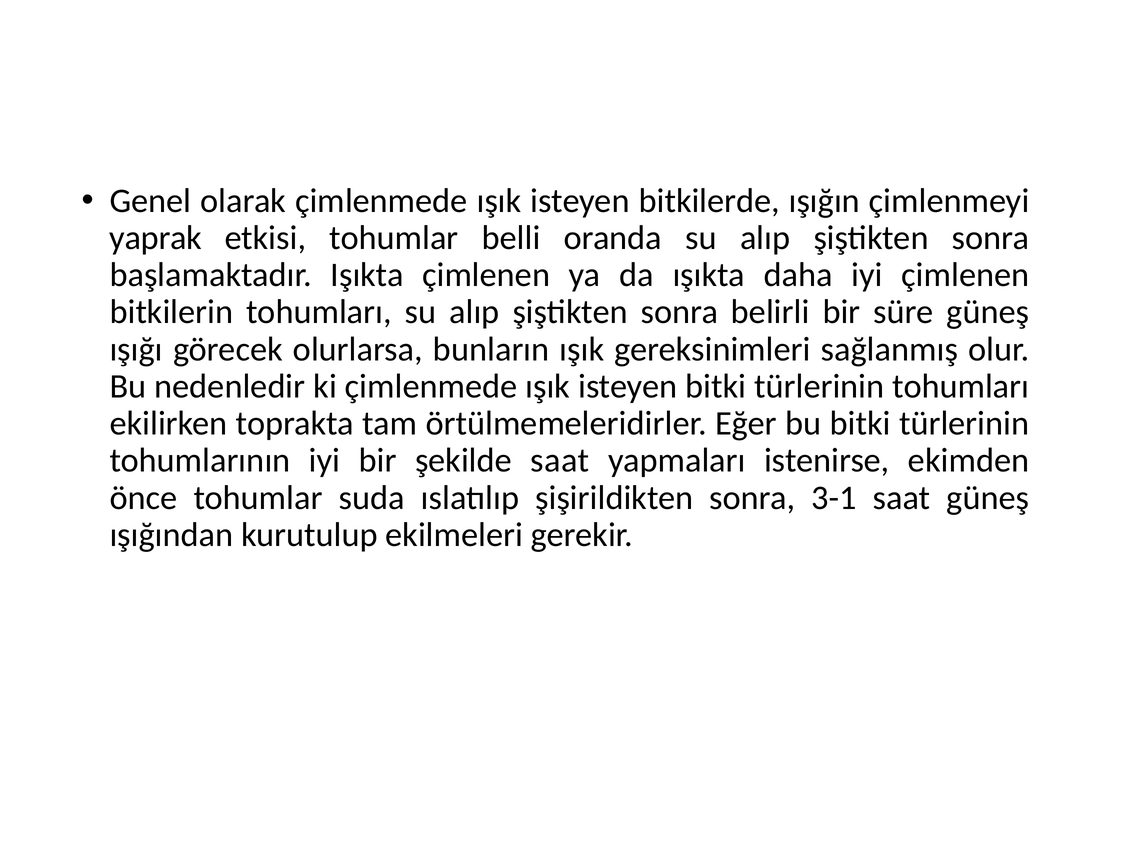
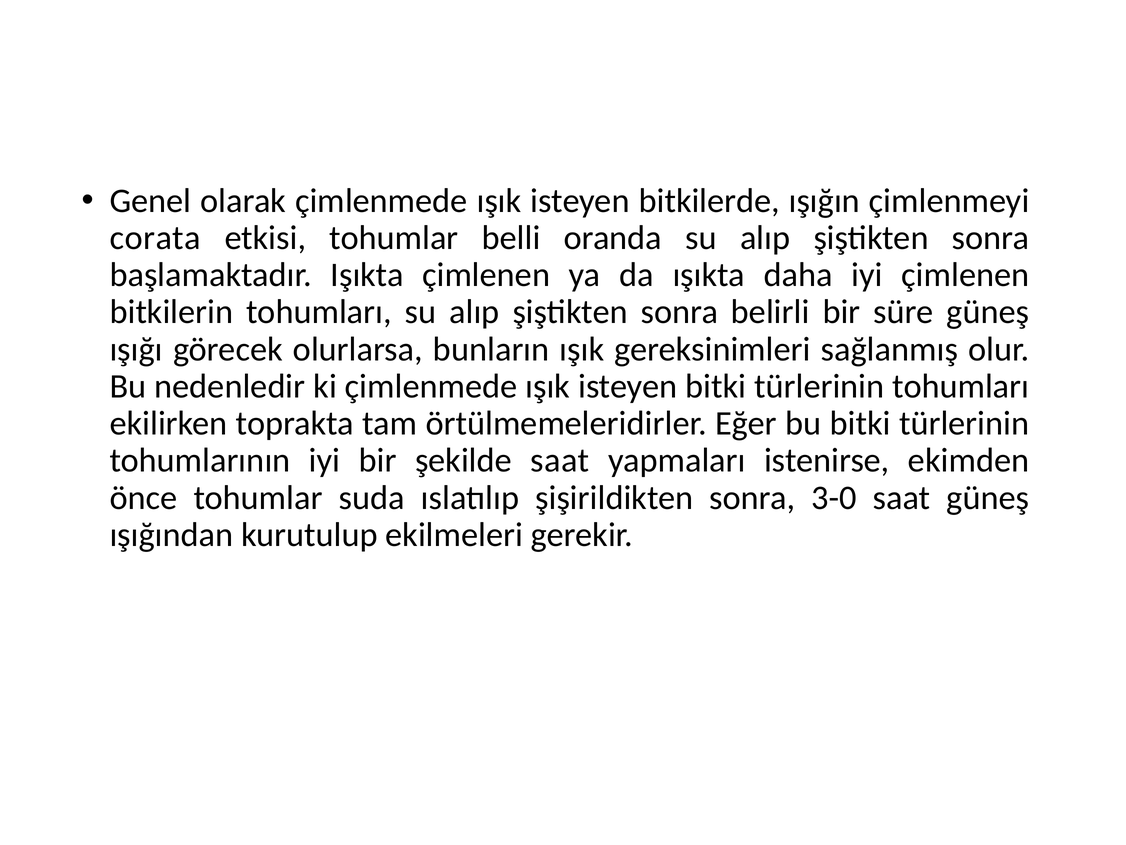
yaprak: yaprak -> corata
3-1: 3-1 -> 3-0
